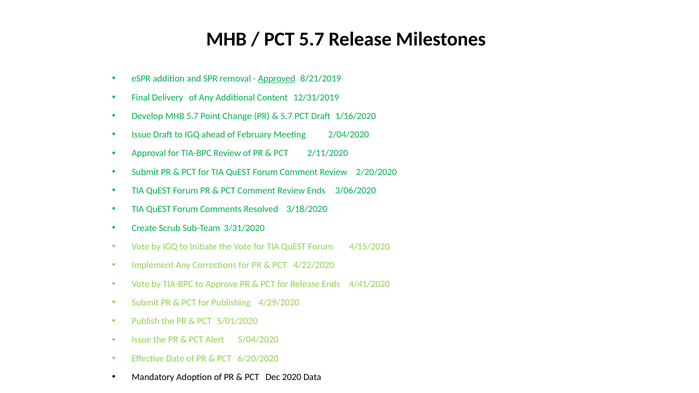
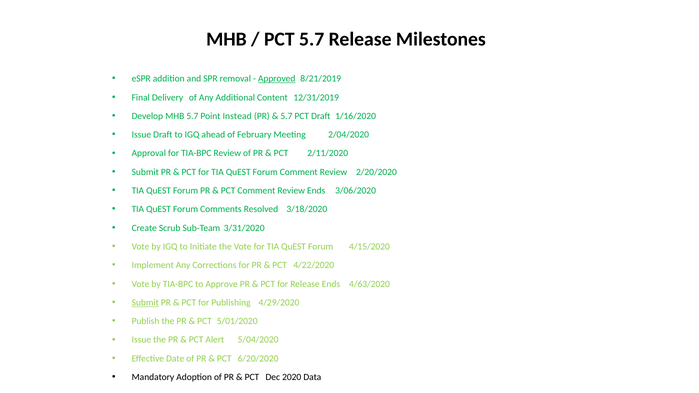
Change: Change -> Instead
4/41/2020: 4/41/2020 -> 4/63/2020
Submit at (145, 303) underline: none -> present
